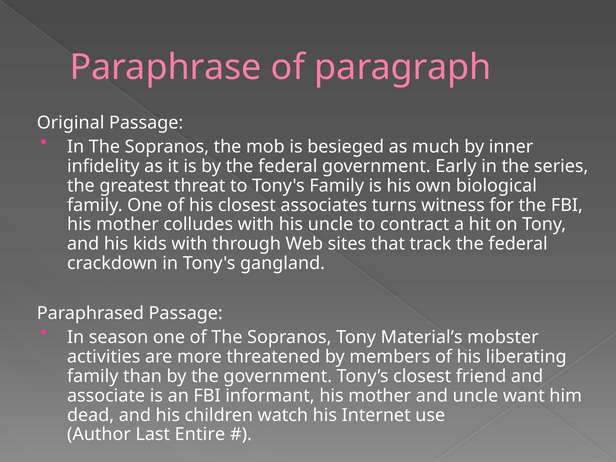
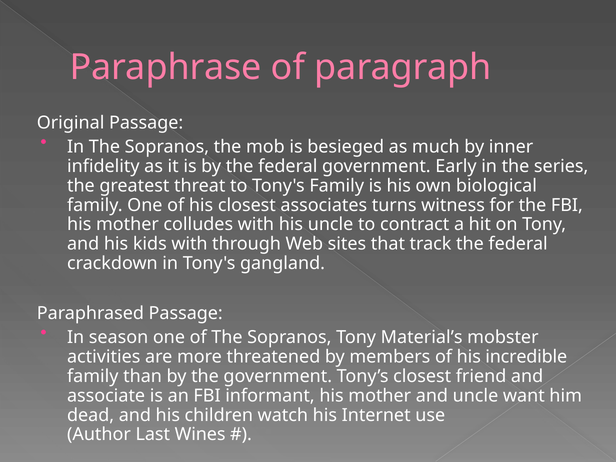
liberating: liberating -> incredible
Entire: Entire -> Wines
